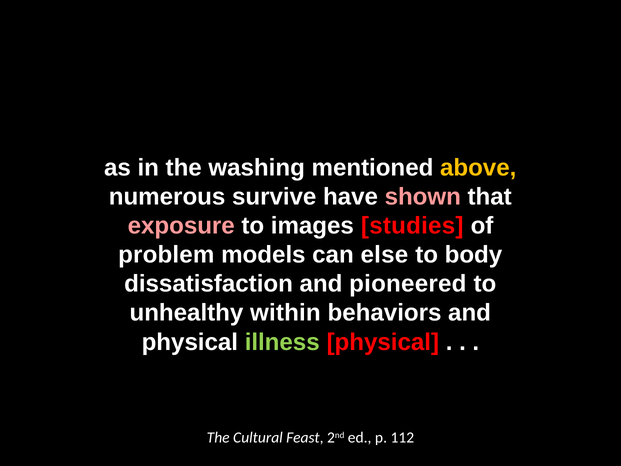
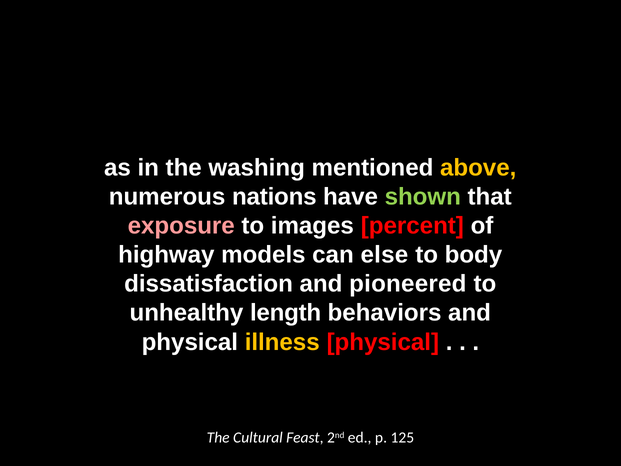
survive: survive -> nations
shown colour: pink -> light green
studies: studies -> percent
problem: problem -> highway
within: within -> length
illness colour: light green -> yellow
112: 112 -> 125
